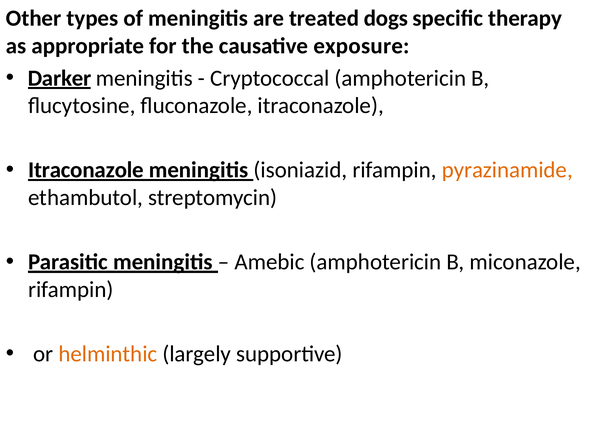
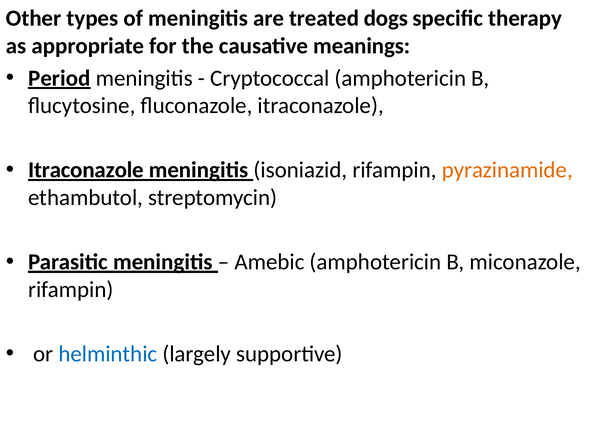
exposure: exposure -> meanings
Darker: Darker -> Period
helminthic colour: orange -> blue
